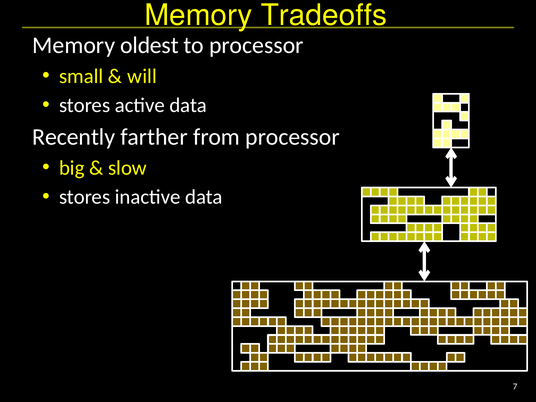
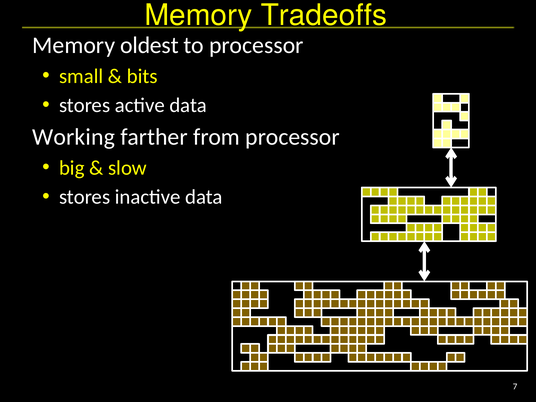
will: will -> bits
Recently: Recently -> Working
